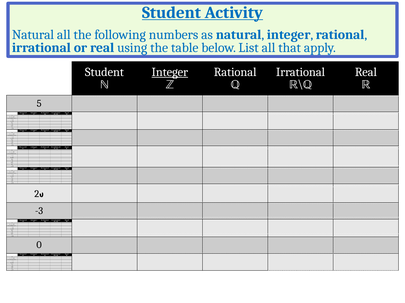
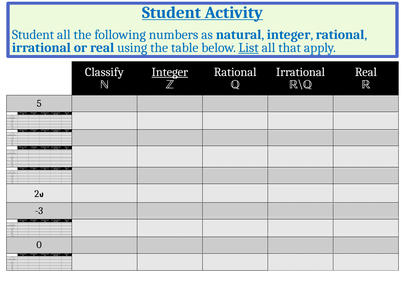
Natural at (33, 35): Natural -> Student
List underline: none -> present
Student at (104, 72): Student -> Classify
